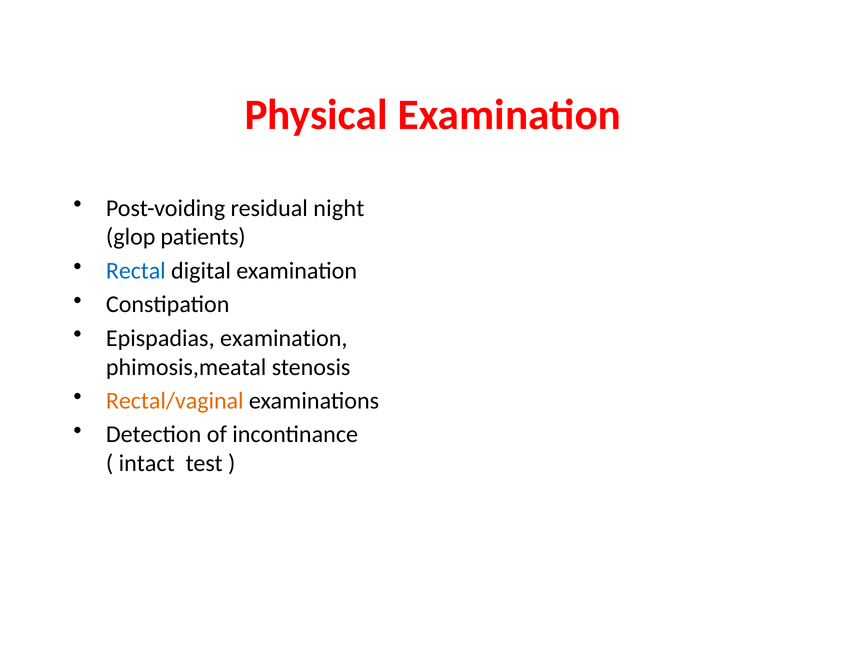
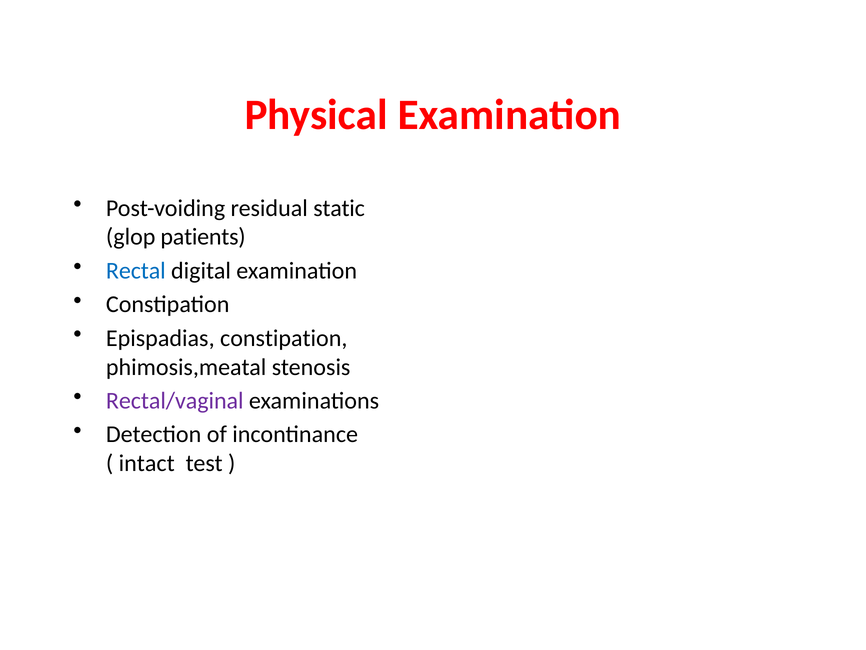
night: night -> static
Epispadias examination: examination -> constipation
Rectal/vaginal colour: orange -> purple
